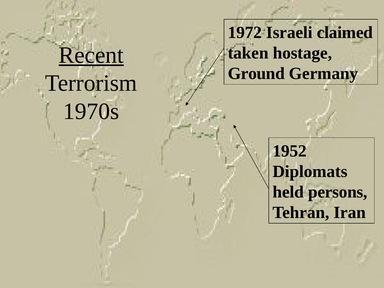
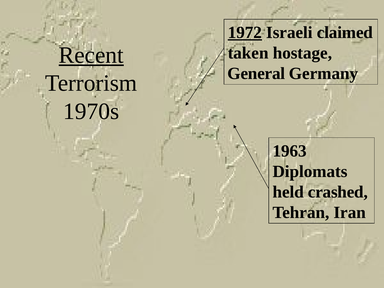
1972 underline: none -> present
Ground: Ground -> General
1952: 1952 -> 1963
persons: persons -> crashed
